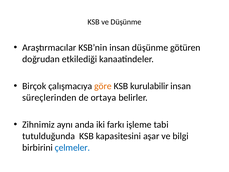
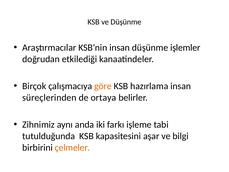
götüren: götüren -> işlemler
kurulabilir: kurulabilir -> hazırlama
çelmeler colour: blue -> orange
